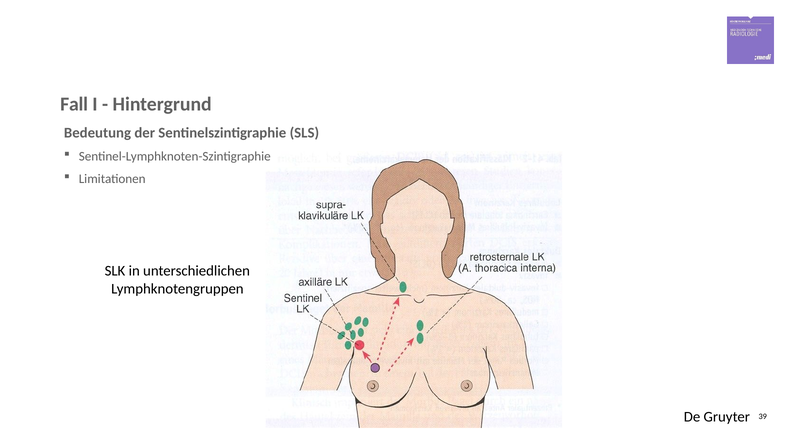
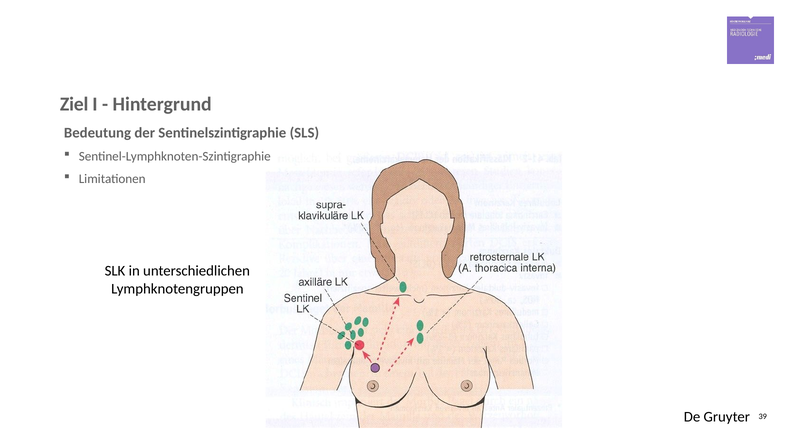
Fall: Fall -> Ziel
